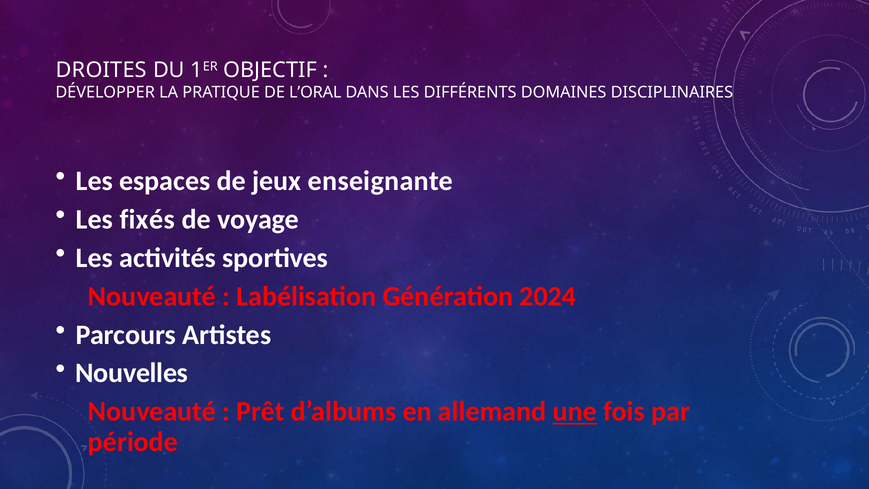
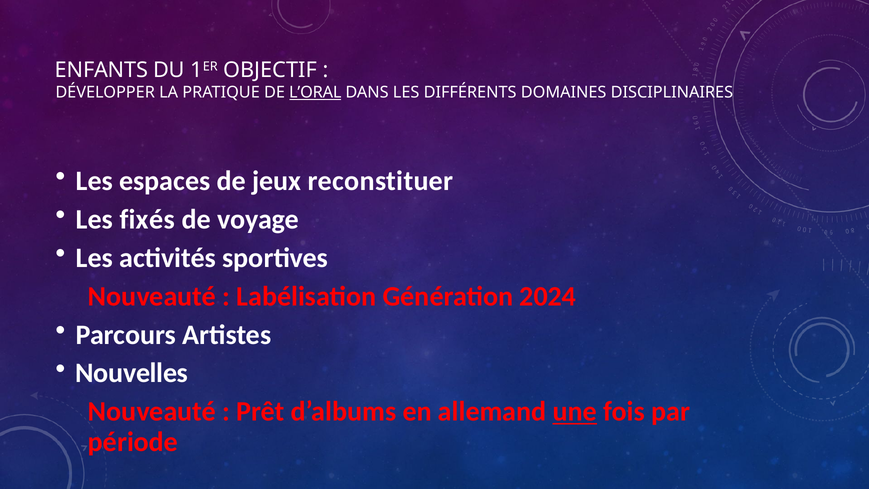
DROITES: DROITES -> ENFANTS
L’ORAL underline: none -> present
enseignante: enseignante -> reconstituer
